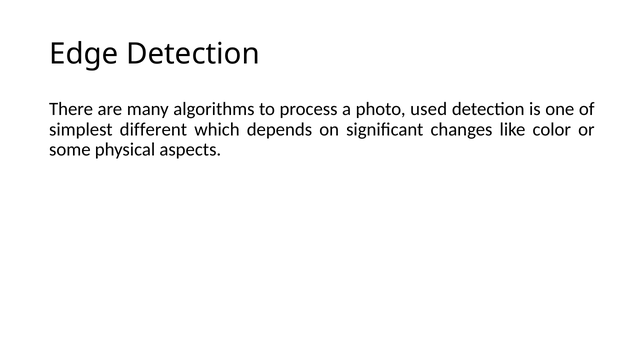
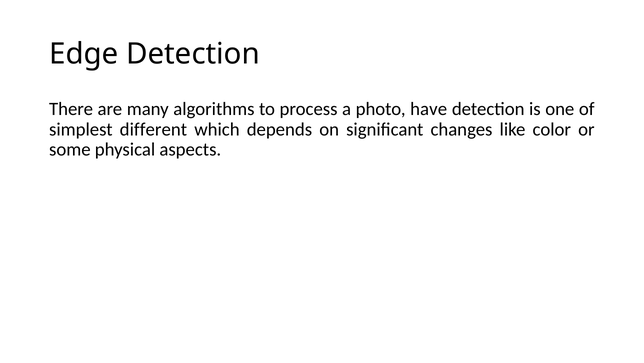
used: used -> have
